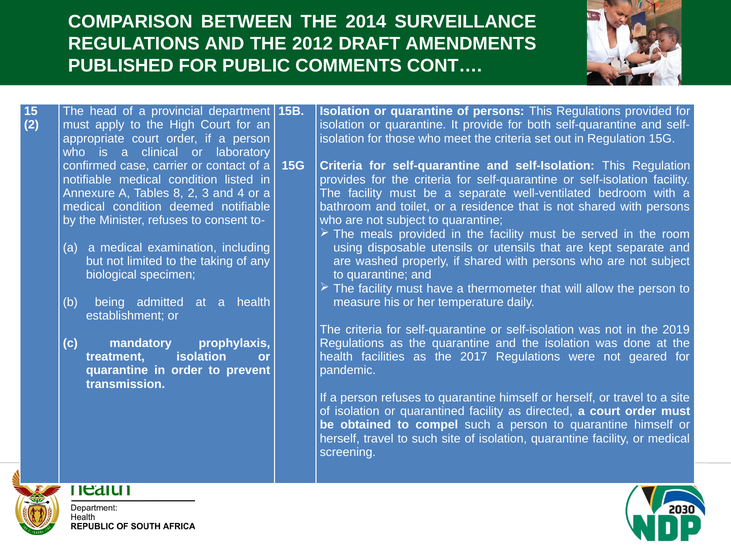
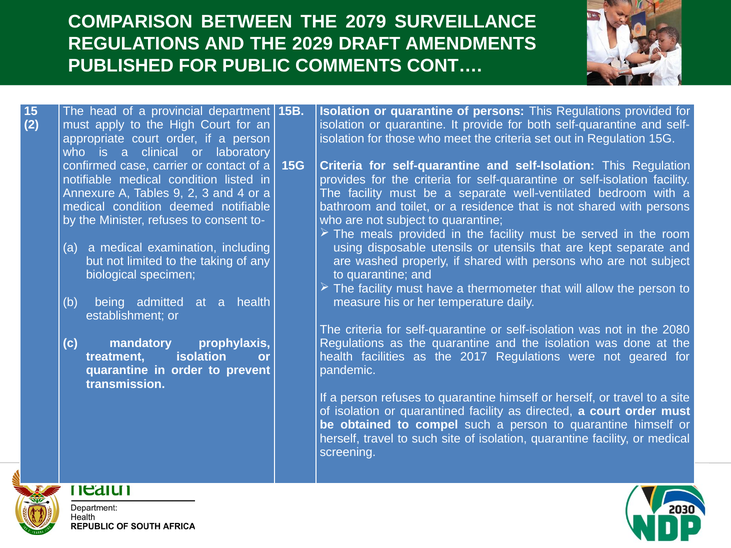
2014: 2014 -> 2079
2012: 2012 -> 2029
8: 8 -> 9
2019: 2019 -> 2080
